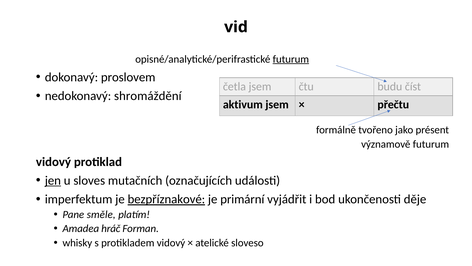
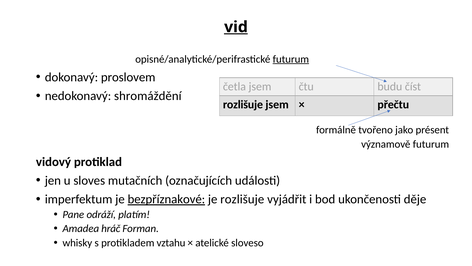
vid underline: none -> present
aktivum at (243, 105): aktivum -> rozlišuje
jen underline: present -> none
je primární: primární -> rozlišuje
směle: směle -> odráží
protikladem vidový: vidový -> vztahu
